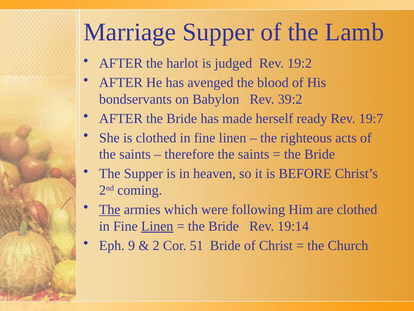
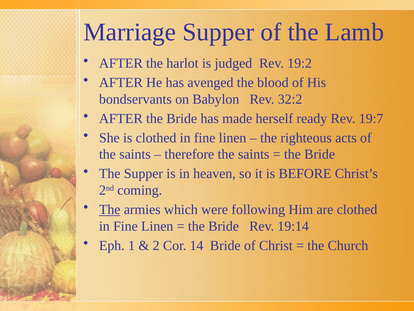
39:2: 39:2 -> 32:2
Linen at (157, 226) underline: present -> none
9: 9 -> 1
51: 51 -> 14
